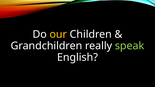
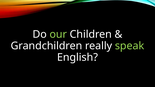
our colour: yellow -> light green
